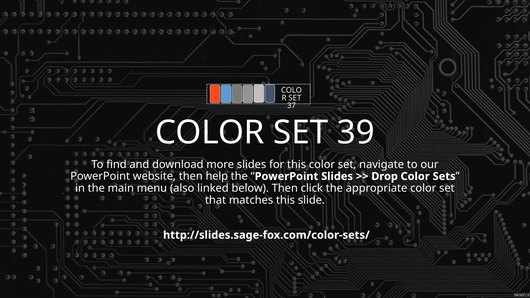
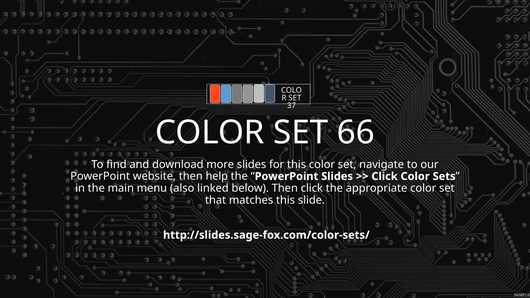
39: 39 -> 66
Drop at (385, 176): Drop -> Click
